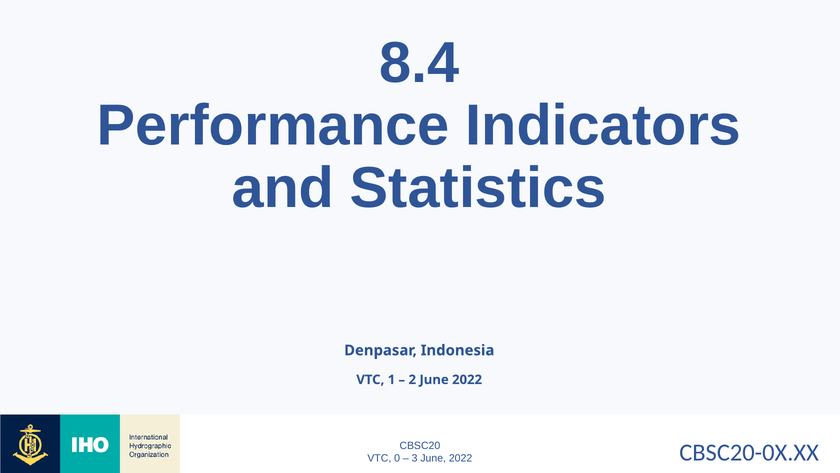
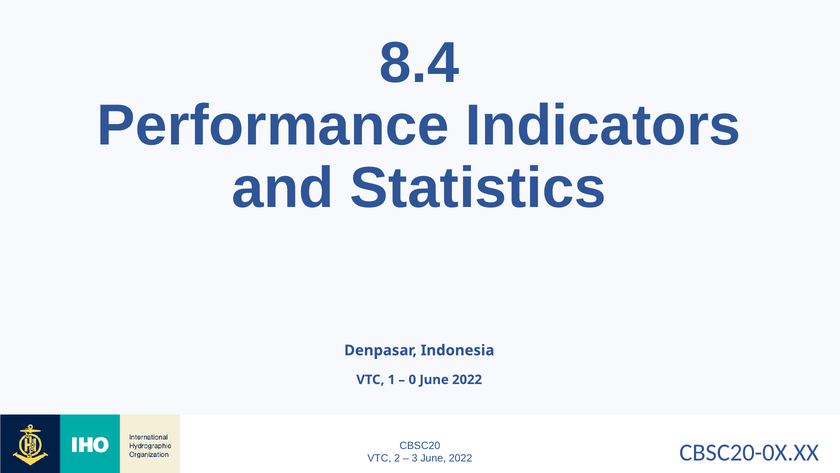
2: 2 -> 0
0: 0 -> 2
